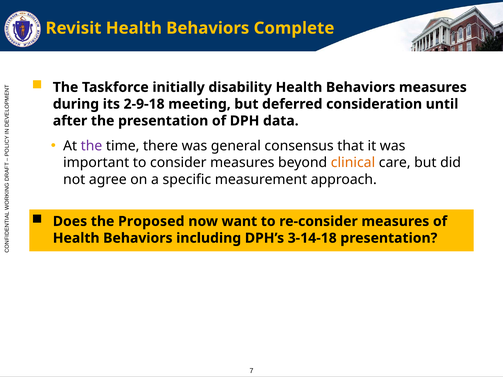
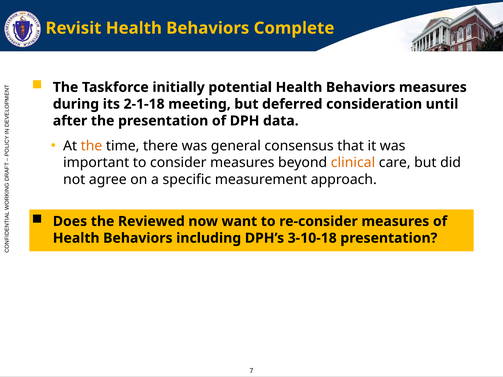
disability: disability -> potential
2-9-18: 2-9-18 -> 2-1-18
the at (92, 146) colour: purple -> orange
Proposed: Proposed -> Reviewed
3-14-18: 3-14-18 -> 3-10-18
